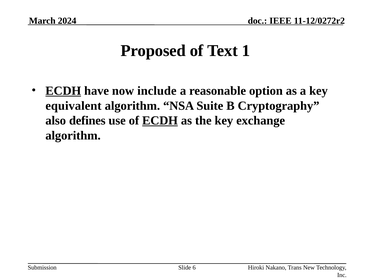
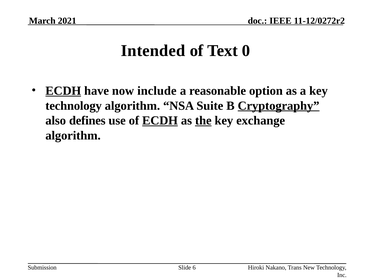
2024: 2024 -> 2021
Proposed: Proposed -> Intended
1: 1 -> 0
equivalent at (73, 105): equivalent -> technology
Cryptography underline: none -> present
the underline: none -> present
